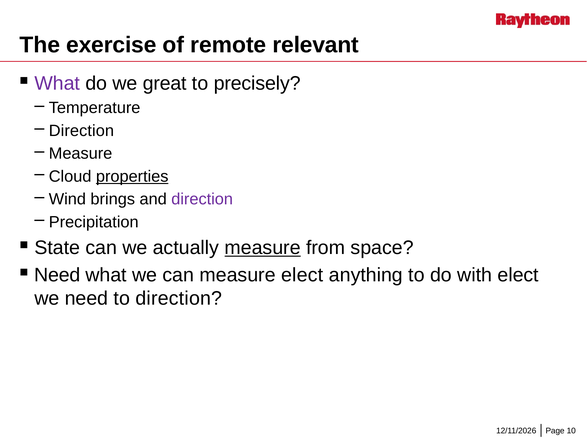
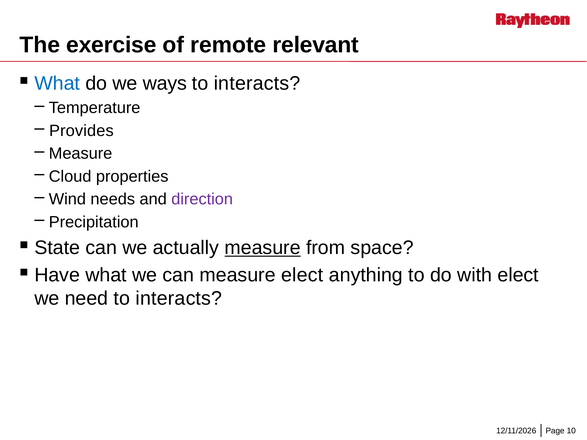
What at (57, 83) colour: purple -> blue
great: great -> ways
precisely at (257, 83): precisely -> interacts
Direction at (81, 131): Direction -> Provides
properties underline: present -> none
brings: brings -> needs
Need at (57, 275): Need -> Have
need to direction: direction -> interacts
